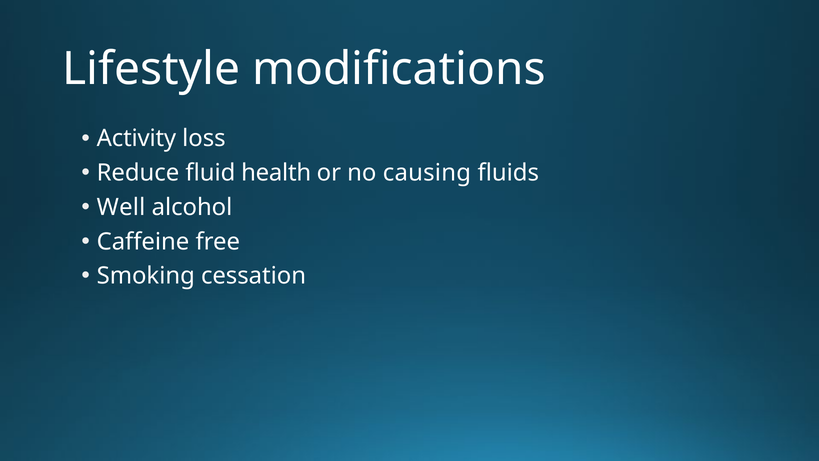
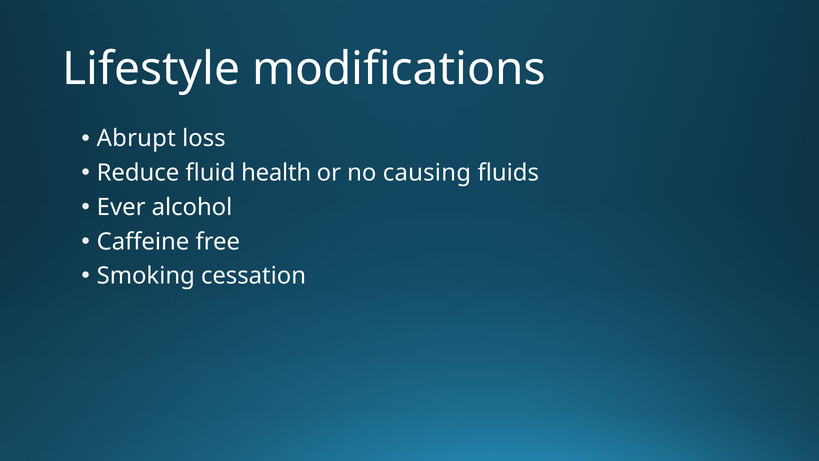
Activity: Activity -> Abrupt
Well: Well -> Ever
